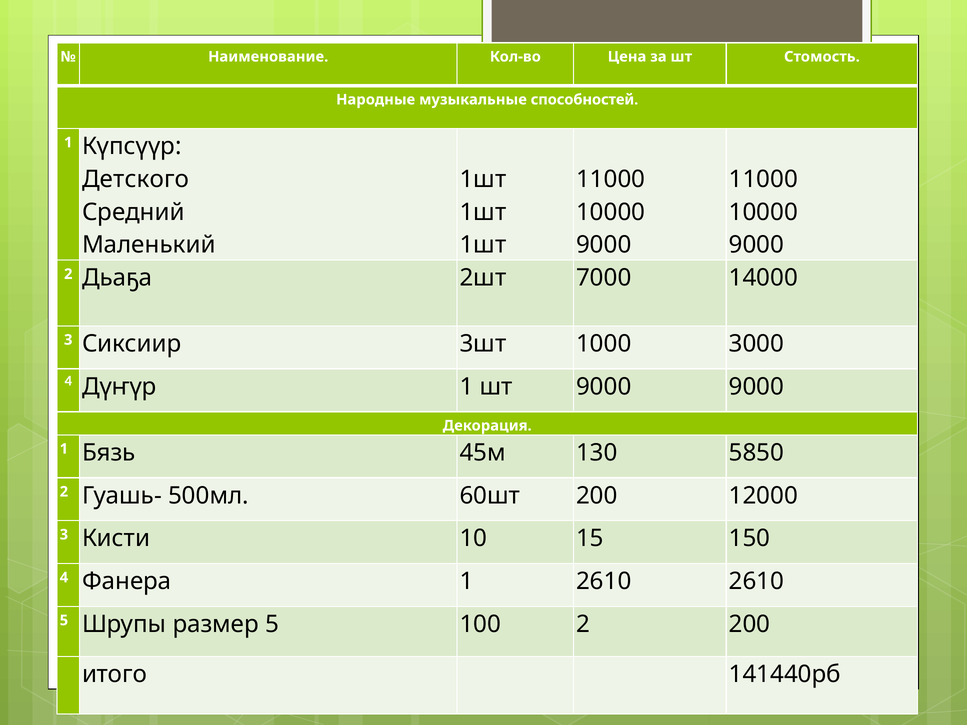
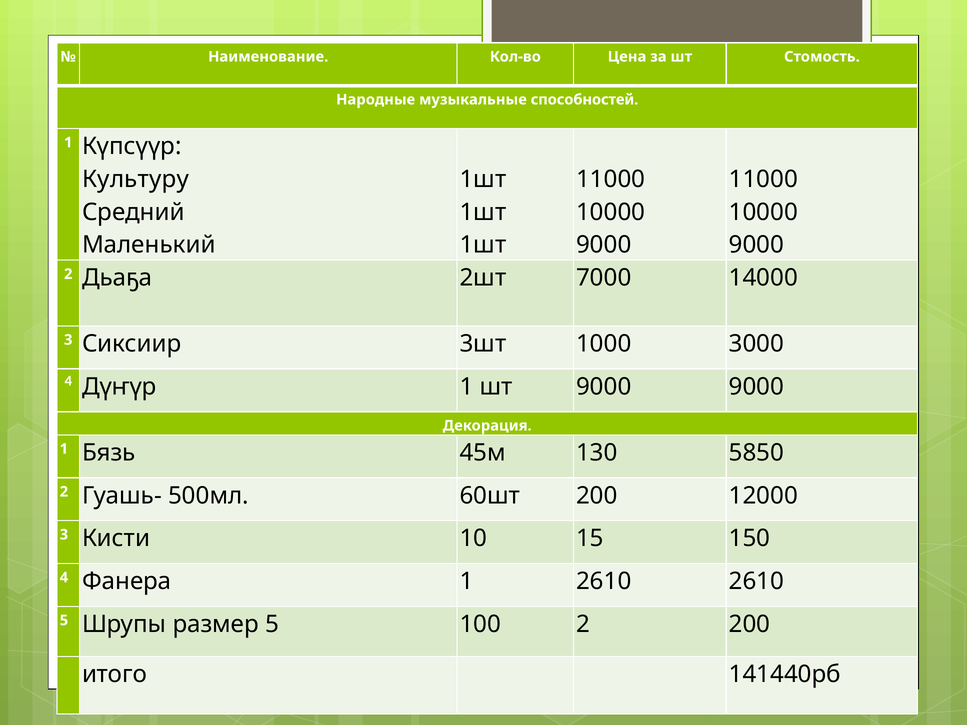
Детского: Детского -> Культуру
